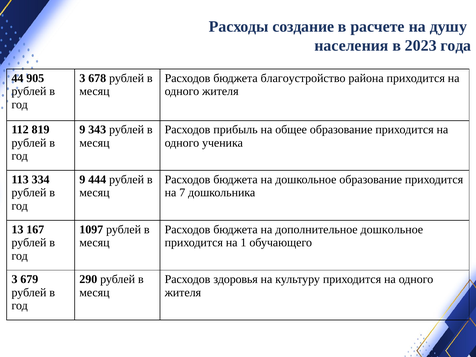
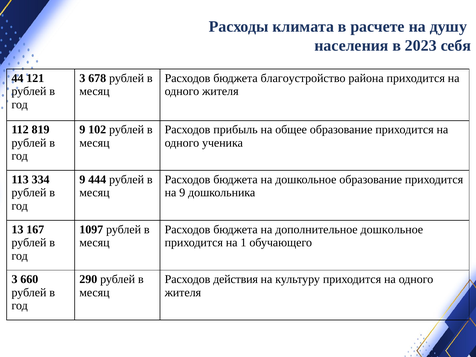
создание: создание -> климата
года: года -> себя
905: 905 -> 121
343: 343 -> 102
на 7: 7 -> 9
679: 679 -> 660
здоровья: здоровья -> действия
